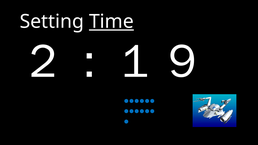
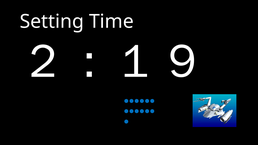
Time underline: present -> none
